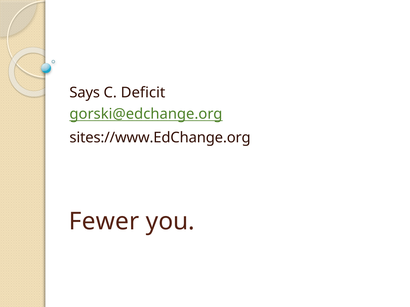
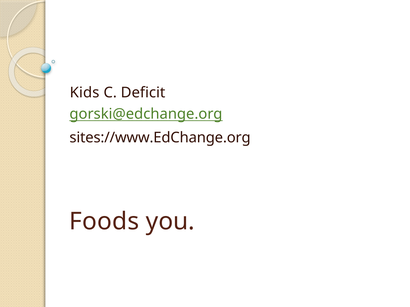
Says: Says -> Kids
Fewer: Fewer -> Foods
